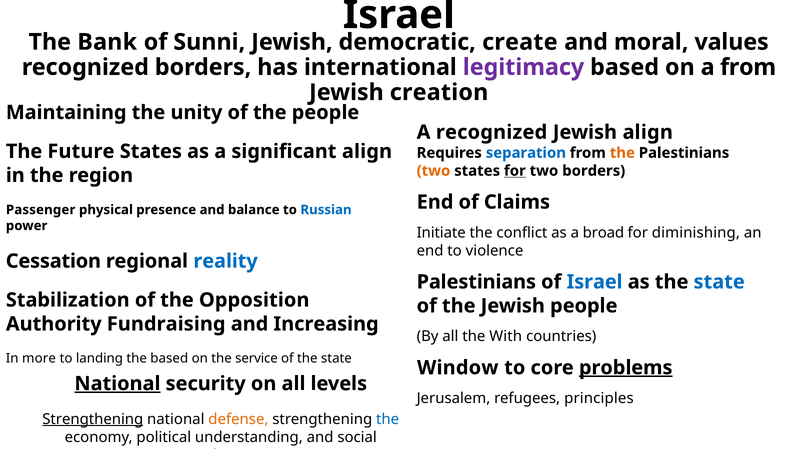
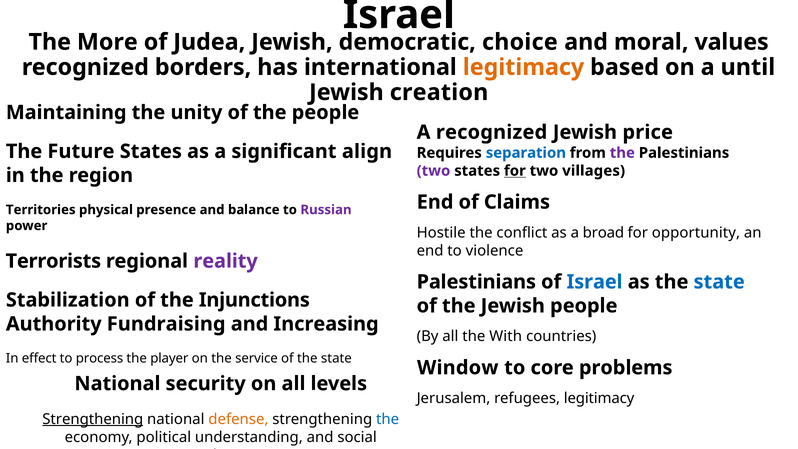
Bank: Bank -> More
Sunni: Sunni -> Judea
create: create -> choice
legitimacy at (523, 67) colour: purple -> orange
a from: from -> until
Jewish align: align -> price
the at (622, 153) colour: orange -> purple
two at (433, 171) colour: orange -> purple
two borders: borders -> villages
Passenger: Passenger -> Territories
Russian colour: blue -> purple
Initiate: Initiate -> Hostile
diminishing: diminishing -> opportunity
Cessation: Cessation -> Terrorists
reality colour: blue -> purple
Opposition: Opposition -> Injunctions
more: more -> effect
landing: landing -> process
the based: based -> player
problems underline: present -> none
National at (117, 384) underline: present -> none
refugees principles: principles -> legitimacy
